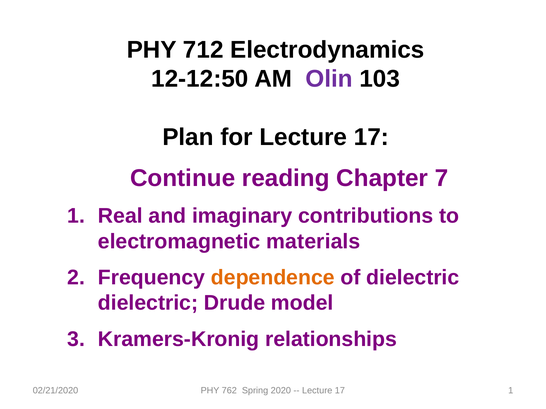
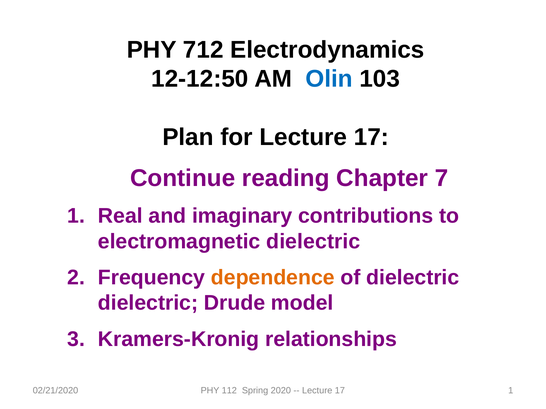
Olin colour: purple -> blue
electromagnetic materials: materials -> dielectric
762: 762 -> 112
